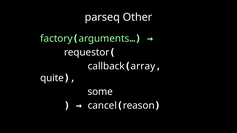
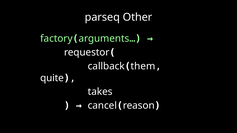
array: array -> them
some: some -> takes
